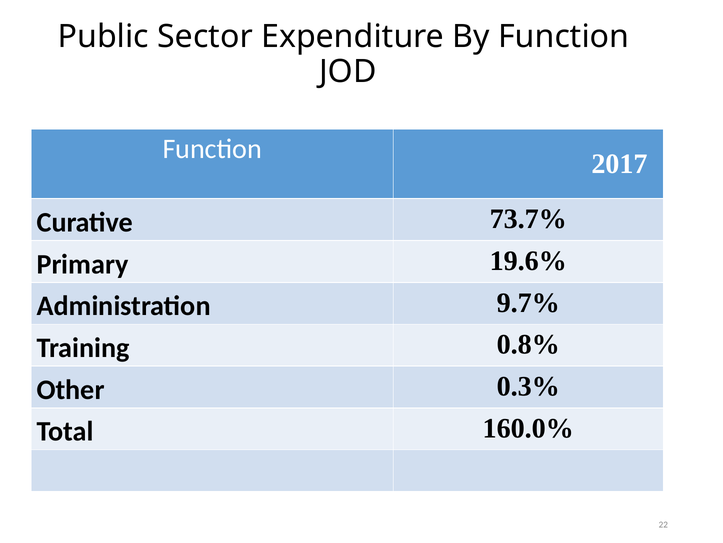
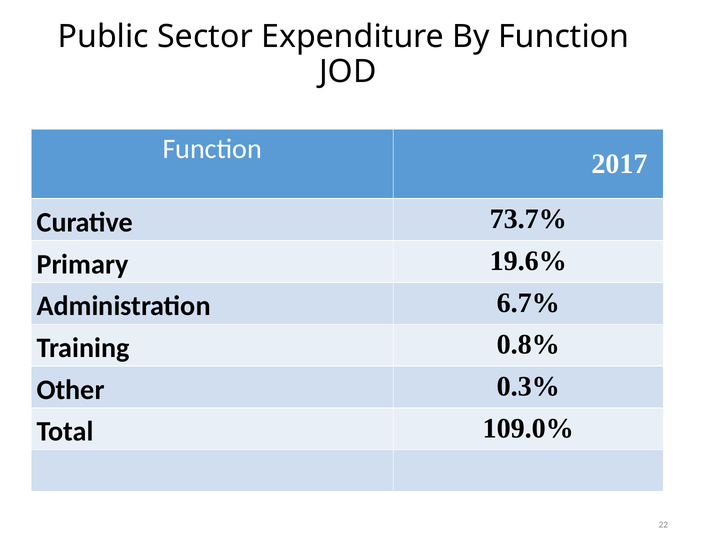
9.7%: 9.7% -> 6.7%
160.0%: 160.0% -> 109.0%
